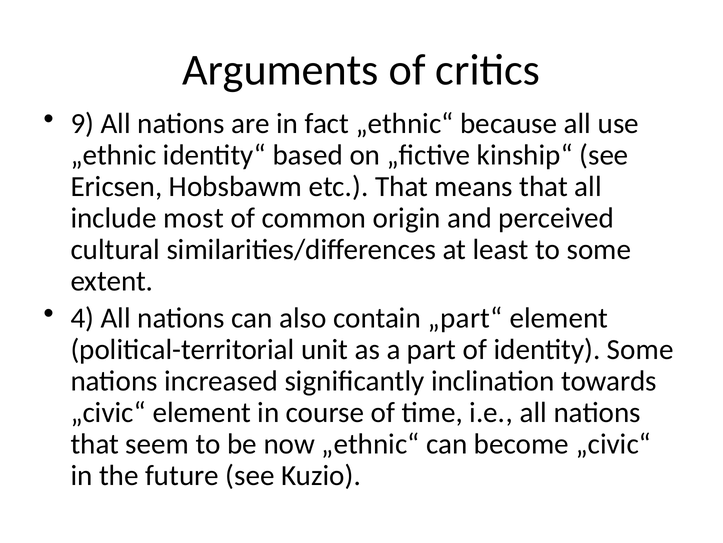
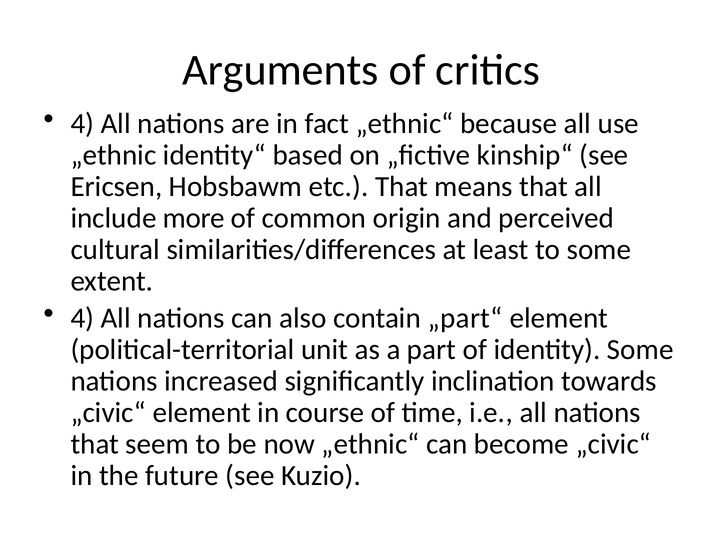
9 at (82, 123): 9 -> 4
most: most -> more
